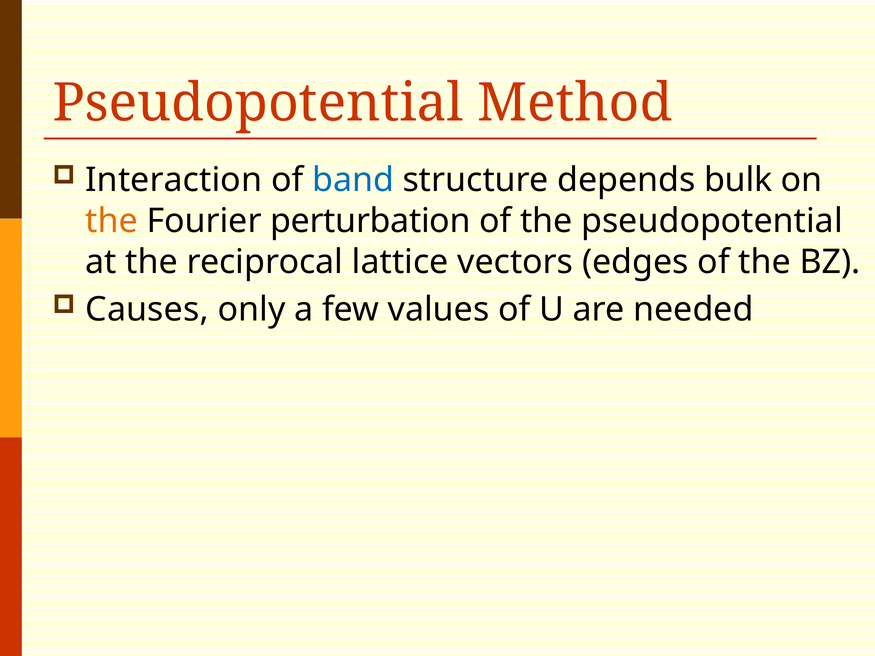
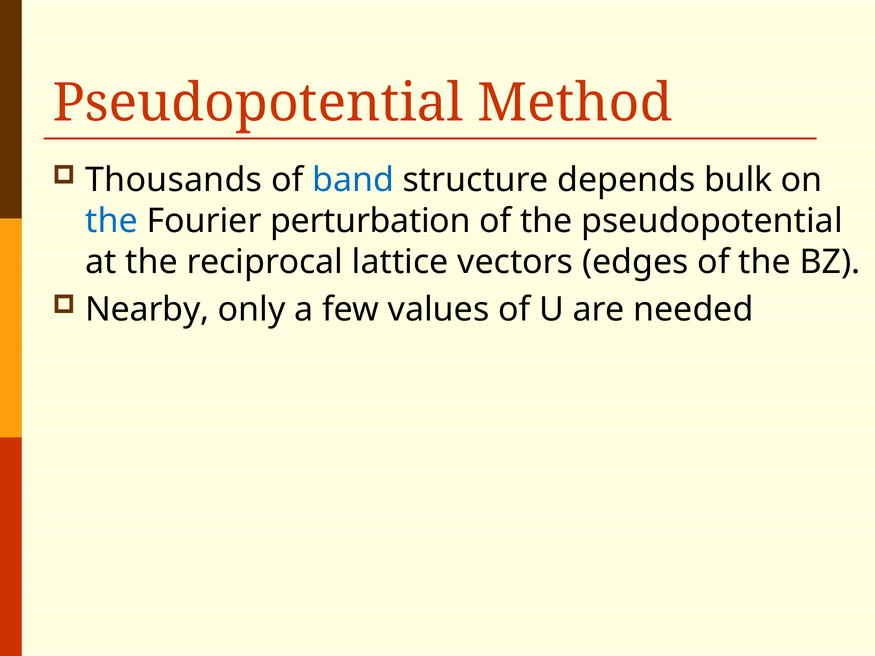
Interaction: Interaction -> Thousands
the at (112, 221) colour: orange -> blue
Causes: Causes -> Nearby
